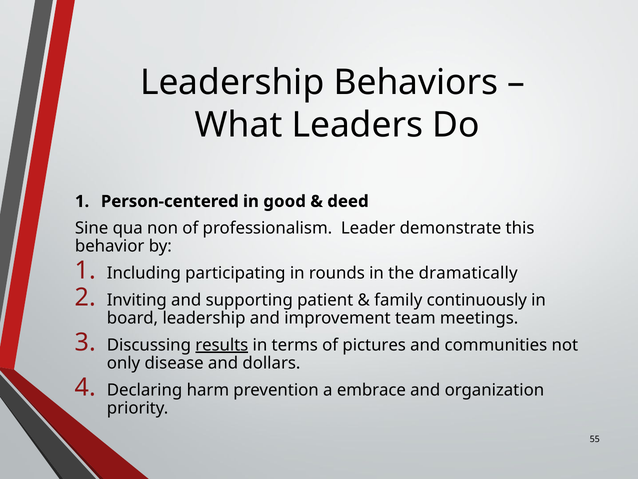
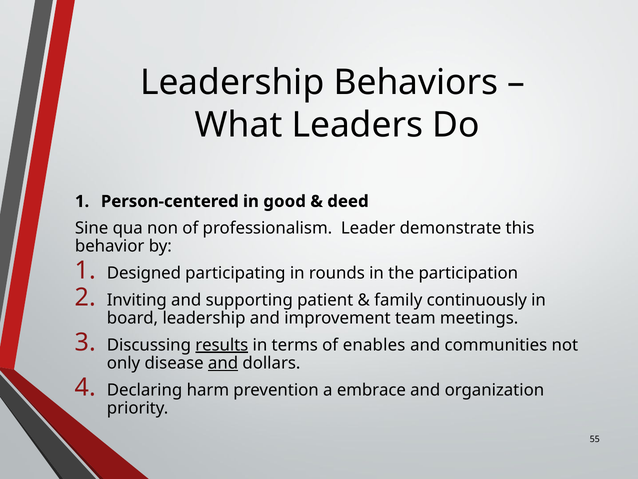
Including: Including -> Designed
dramatically: dramatically -> participation
pictures: pictures -> enables
and at (223, 363) underline: none -> present
